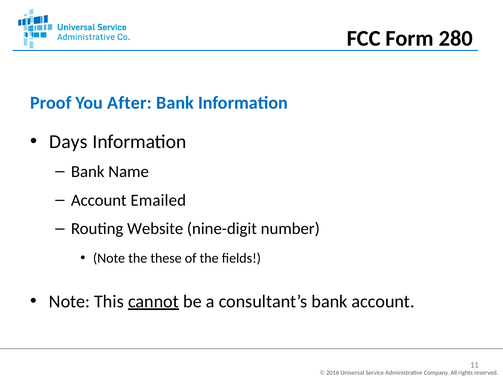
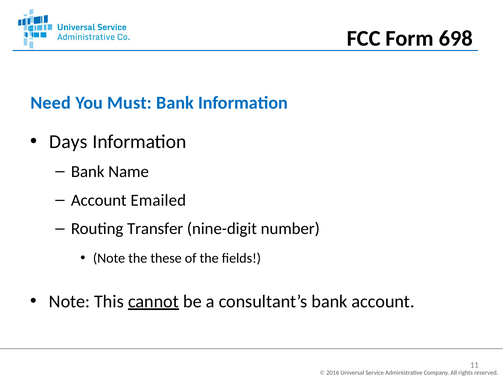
280: 280 -> 698
Proof: Proof -> Need
After: After -> Must
Website: Website -> Transfer
